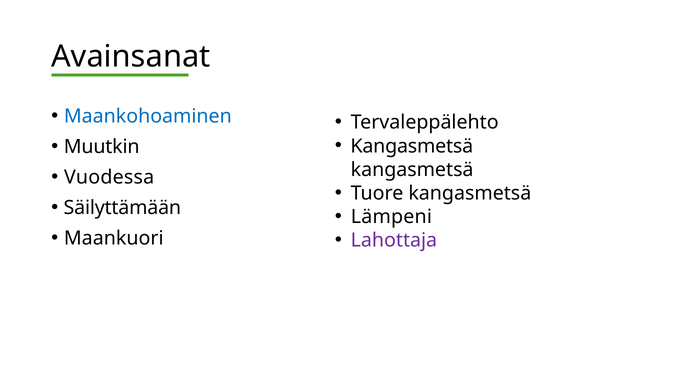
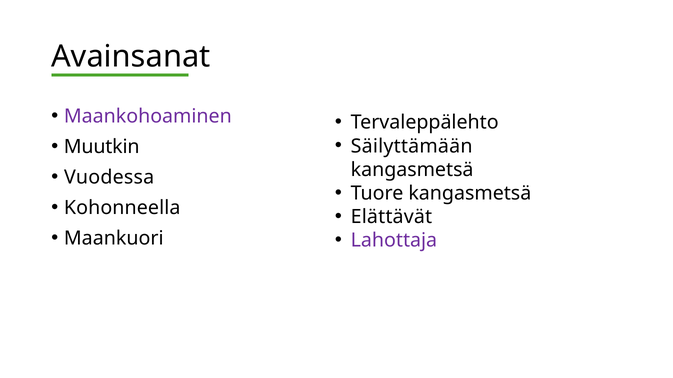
Maankohoaminen colour: blue -> purple
Kangasmetsä at (412, 146): Kangasmetsä -> Säilyttämään
Säilyttämään: Säilyttämään -> Kohonneella
Lämpeni: Lämpeni -> Elättävät
